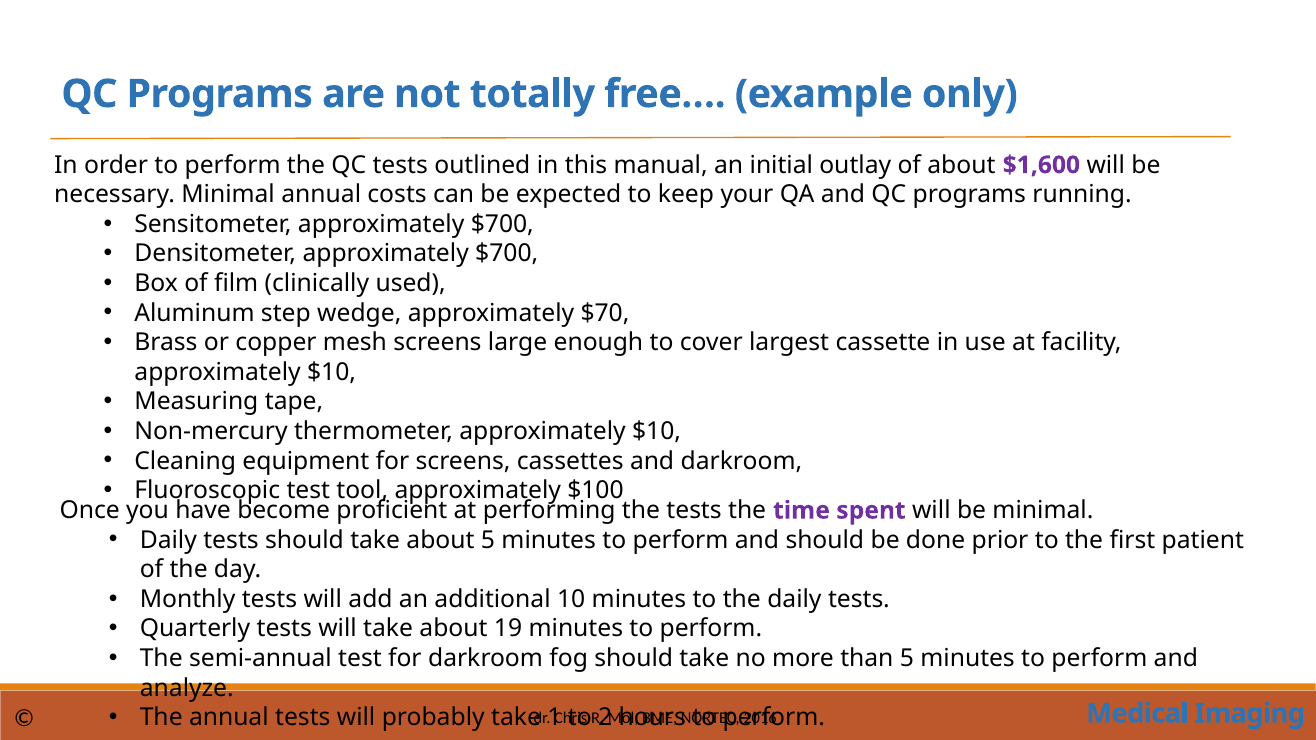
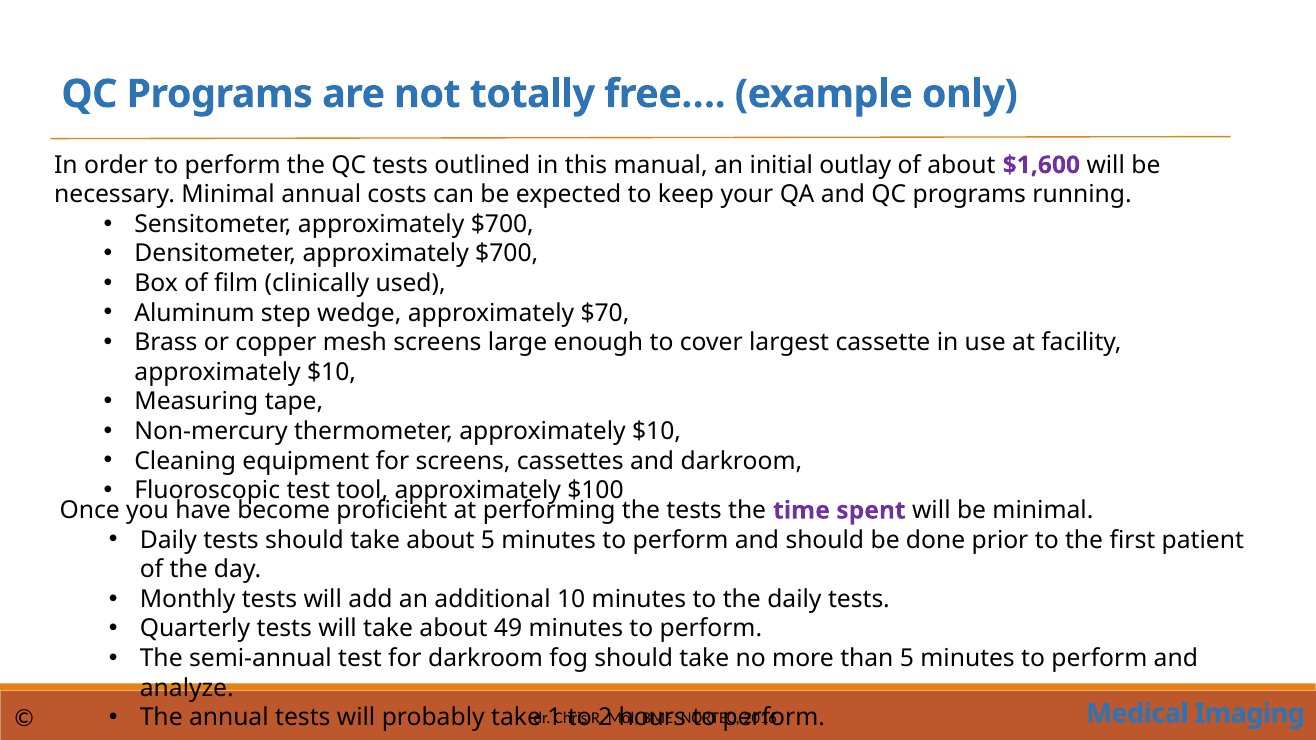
19: 19 -> 49
